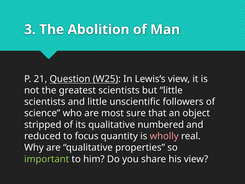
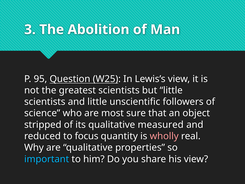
21: 21 -> 95
numbered: numbered -> measured
important colour: light green -> light blue
